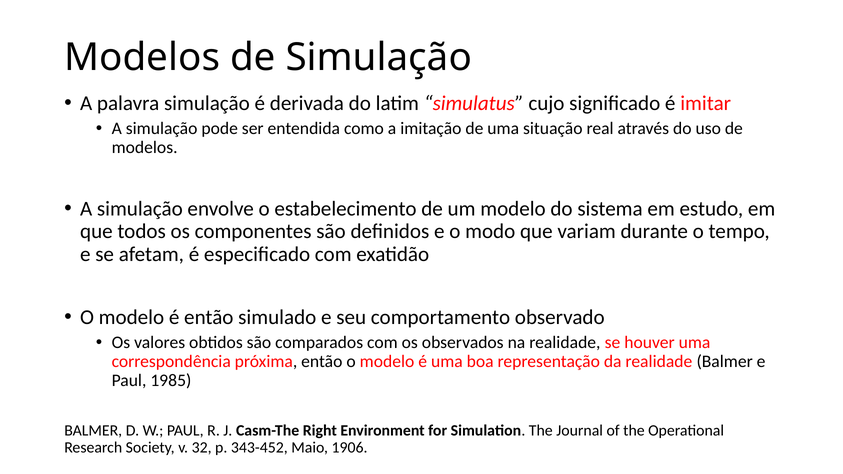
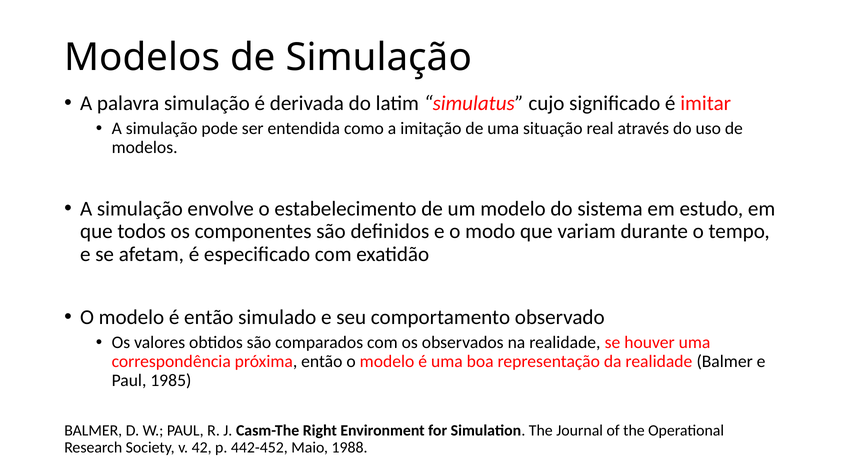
32: 32 -> 42
343-452: 343-452 -> 442-452
1906: 1906 -> 1988
